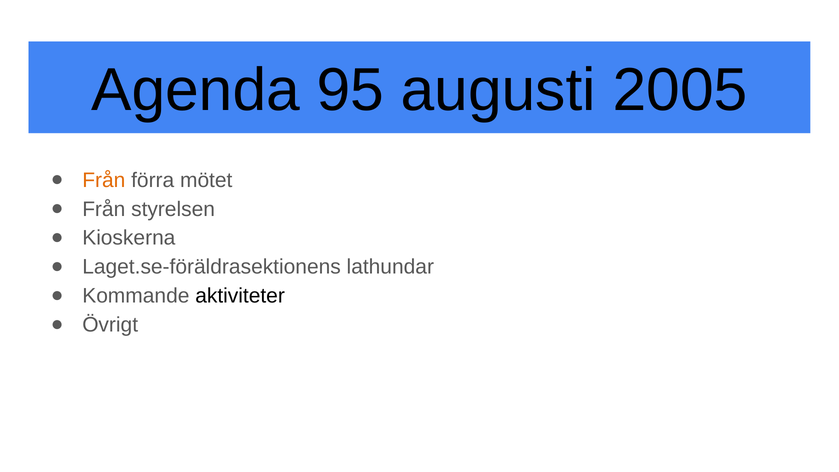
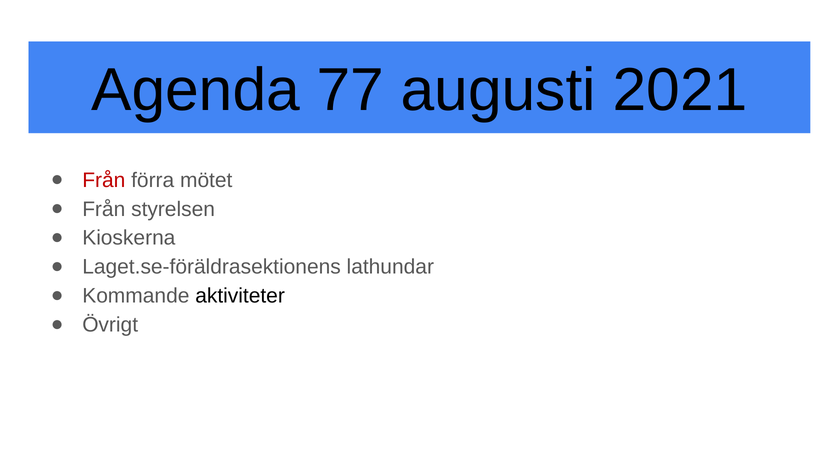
95: 95 -> 77
2005: 2005 -> 2021
Från at (104, 180) colour: orange -> red
